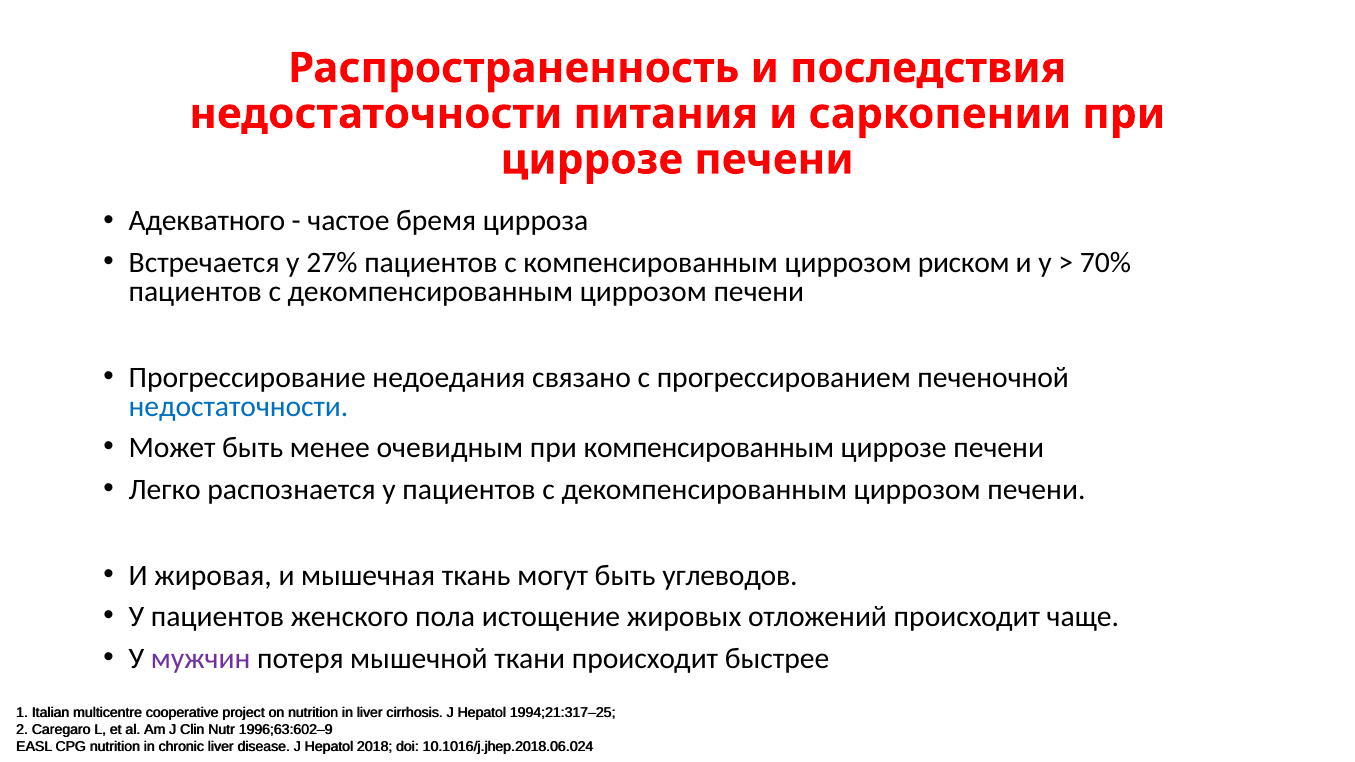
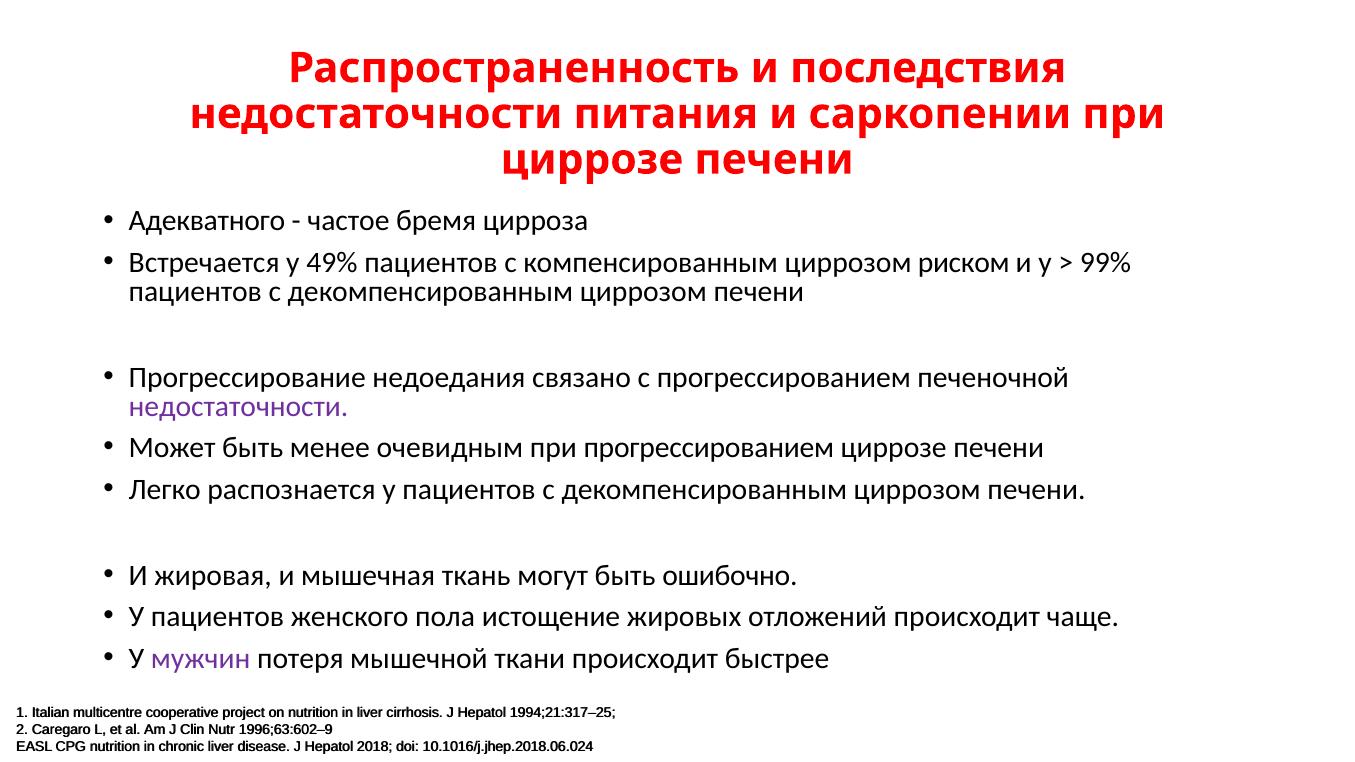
27%: 27% -> 49%
70%: 70% -> 99%
недостаточности at (239, 407) colour: blue -> purple
при компенсированным: компенсированным -> прогрессированием
углеводов: углеводов -> ошибочно
